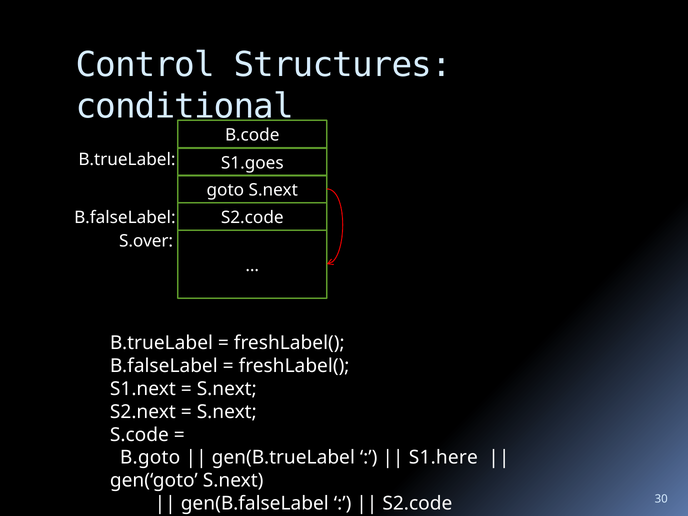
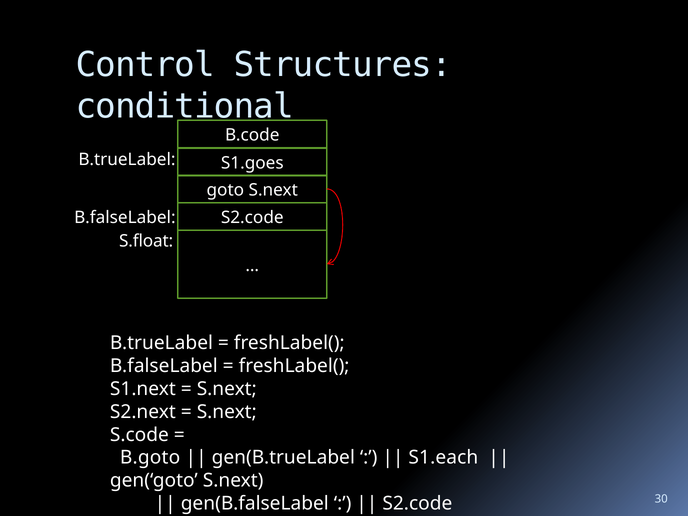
S.over: S.over -> S.float
S1.here: S1.here -> S1.each
